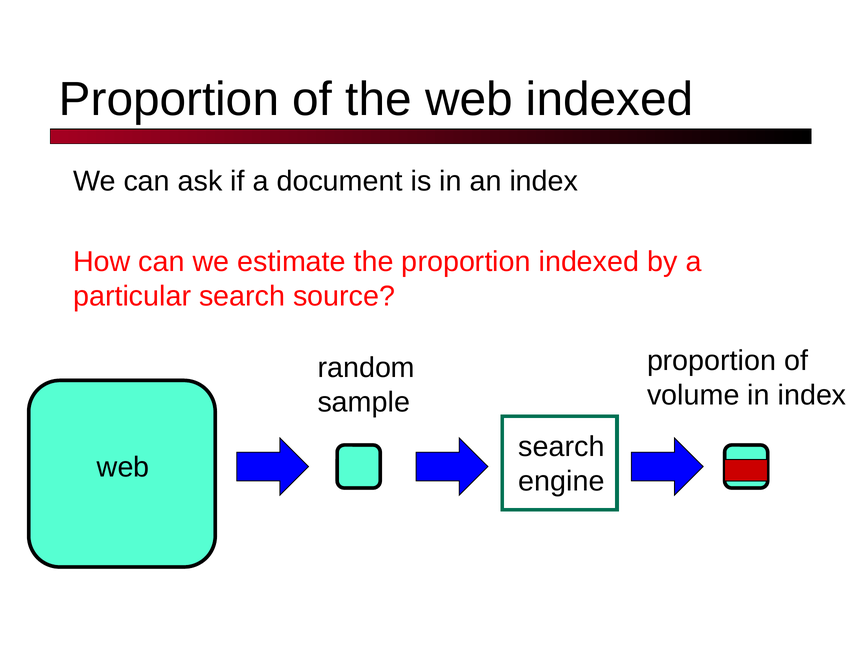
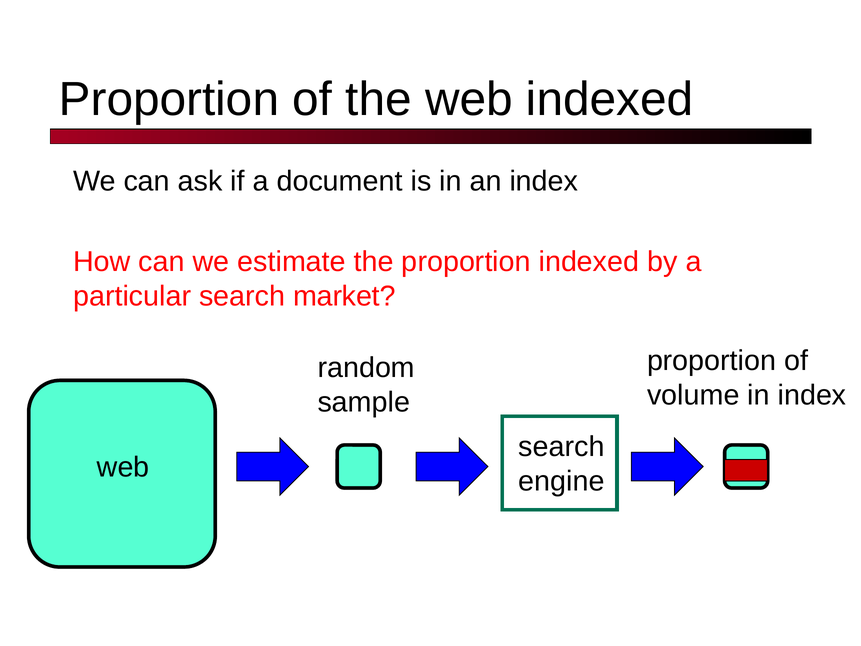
source: source -> market
